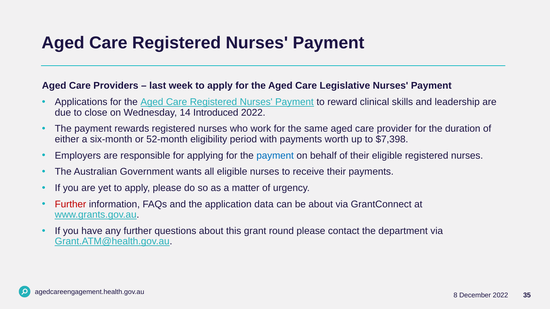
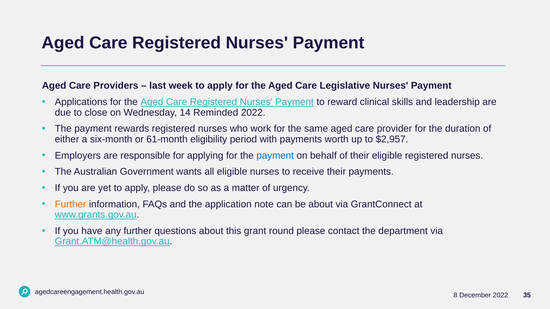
Introduced: Introduced -> Reminded
52-month: 52-month -> 61-month
$7,398: $7,398 -> $2,957
Further at (71, 204) colour: red -> orange
data: data -> note
